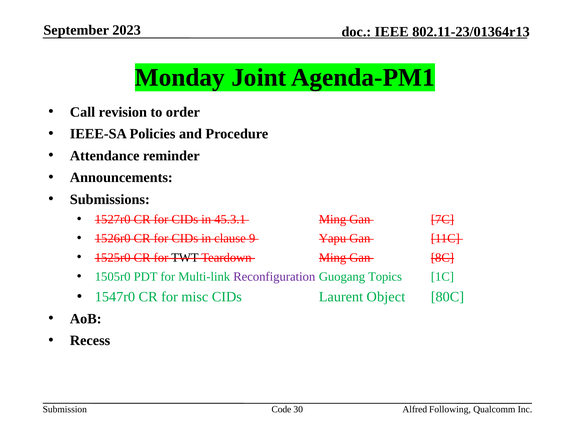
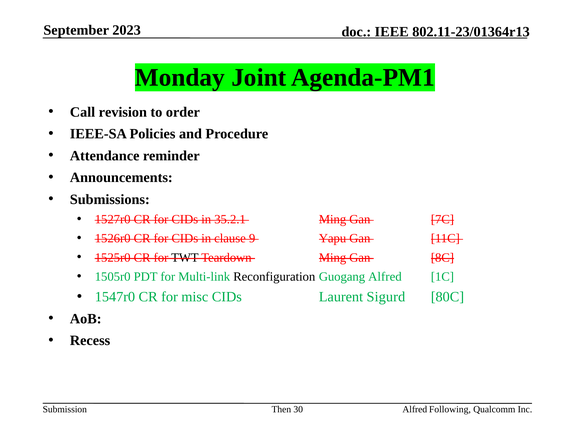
45.3.1: 45.3.1 -> 35.2.1
Reconfiguration colour: purple -> black
Guogang Topics: Topics -> Alfred
Object: Object -> Sigurd
Code: Code -> Then
